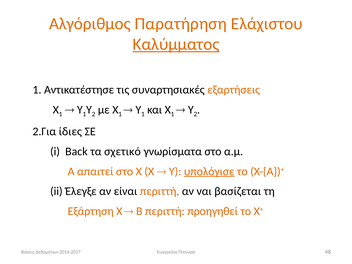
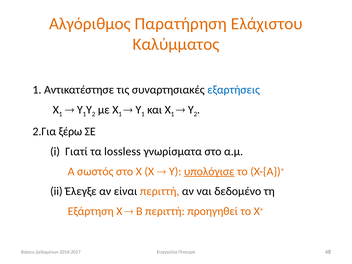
Καλύμματος underline: present -> none
εξαρτήσεις colour: orange -> blue
ίδιες: ίδιες -> ξέρω
Back: Back -> Γιατί
σχετικό: σχετικό -> lossless
απαιτεί: απαιτεί -> σωστός
βασίζεται: βασίζεται -> δεδομένο
